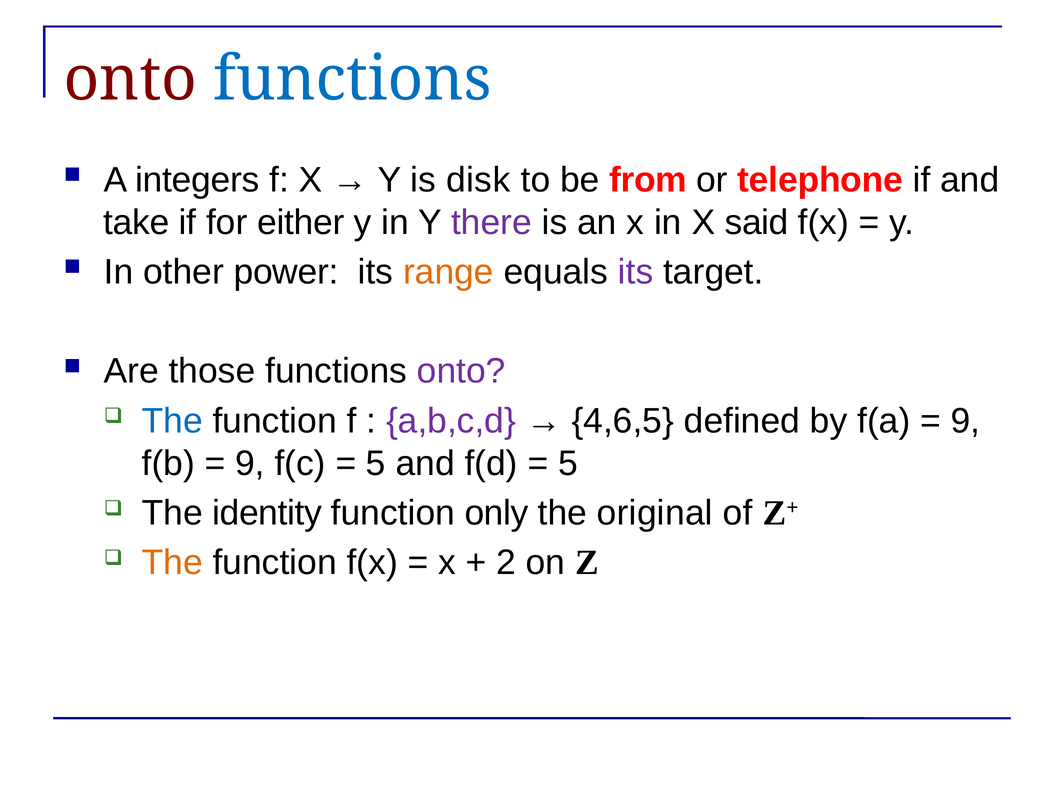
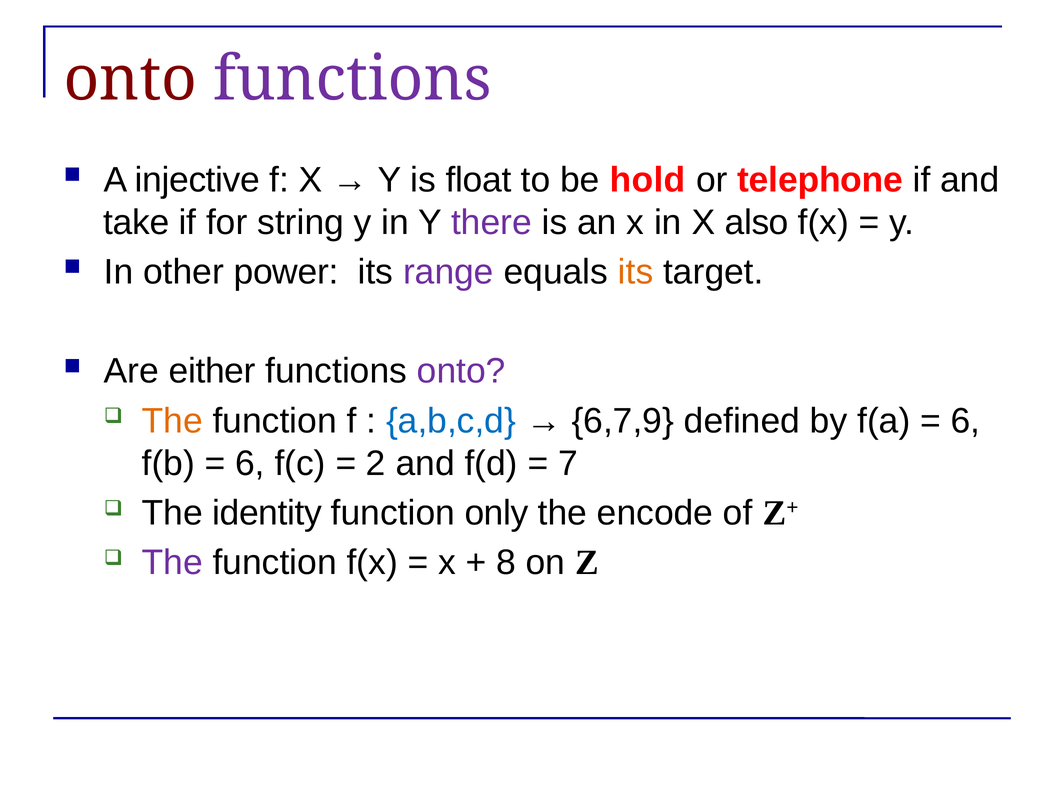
functions at (352, 79) colour: blue -> purple
integers: integers -> injective
disk: disk -> float
from: from -> hold
either: either -> string
said: said -> also
range colour: orange -> purple
its at (636, 272) colour: purple -> orange
those: those -> either
The at (172, 421) colour: blue -> orange
a,b,c,d colour: purple -> blue
4,6,5: 4,6,5 -> 6,7,9
9 at (966, 421): 9 -> 6
9 at (250, 463): 9 -> 6
5 at (376, 463): 5 -> 2
5 at (568, 463): 5 -> 7
original: original -> encode
The at (172, 563) colour: orange -> purple
2: 2 -> 8
